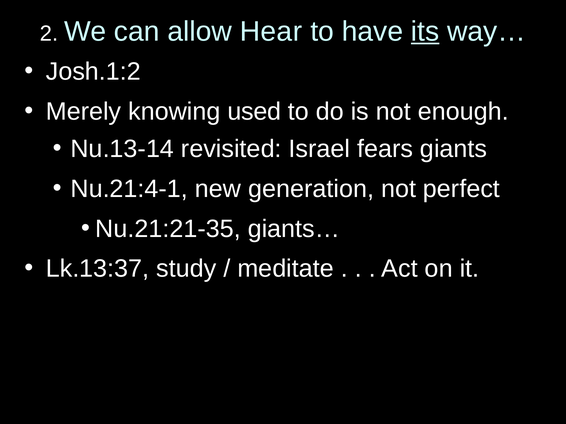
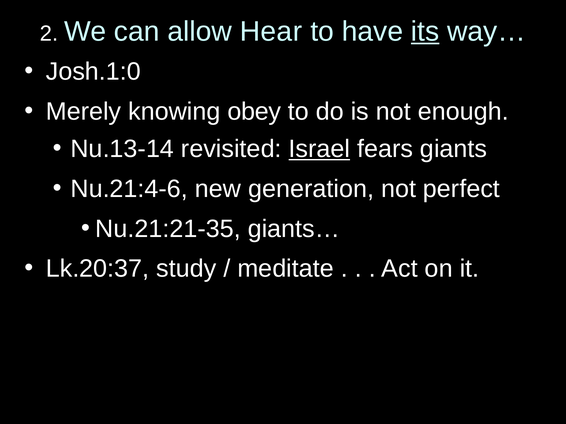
Josh.1:2: Josh.1:2 -> Josh.1:0
used: used -> obey
Israel underline: none -> present
Nu.21:4-1: Nu.21:4-1 -> Nu.21:4-6
Lk.13:37: Lk.13:37 -> Lk.20:37
